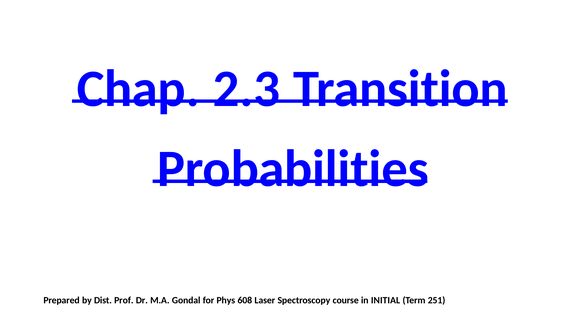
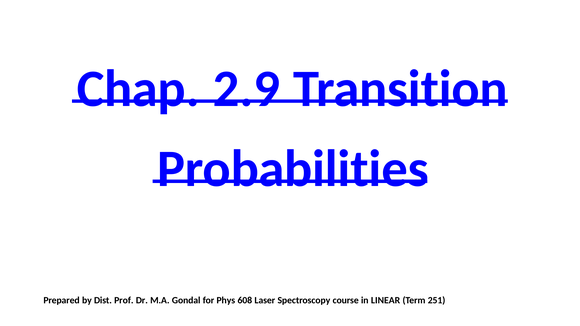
2.3: 2.3 -> 2.9
INITIAL: INITIAL -> LINEAR
